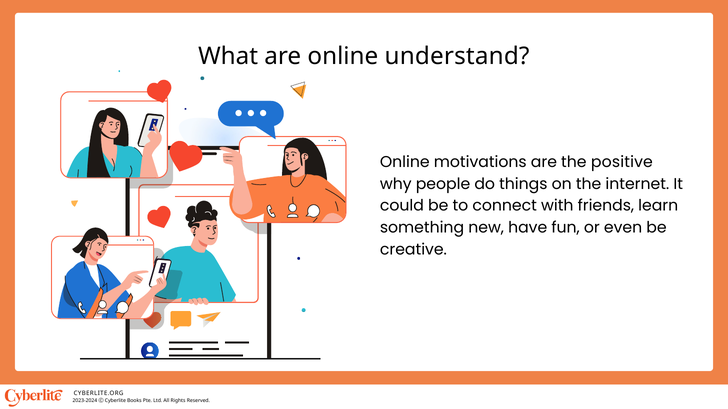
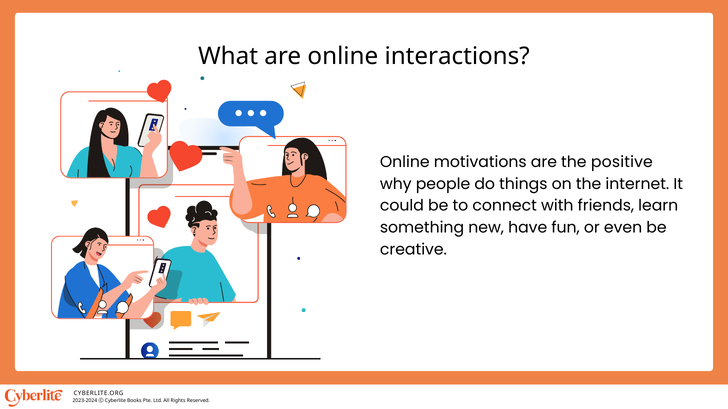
understand: understand -> interactions
